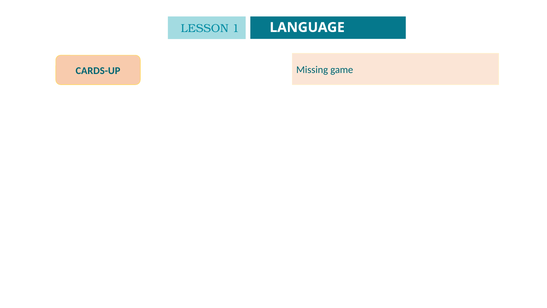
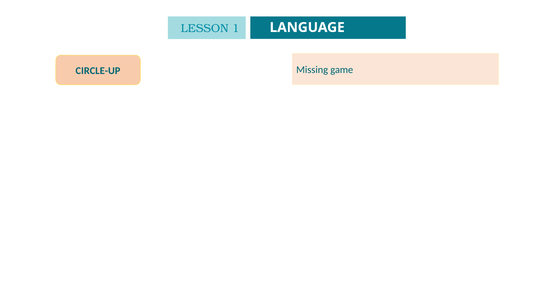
CARDS-UP: CARDS-UP -> CIRCLE-UP
